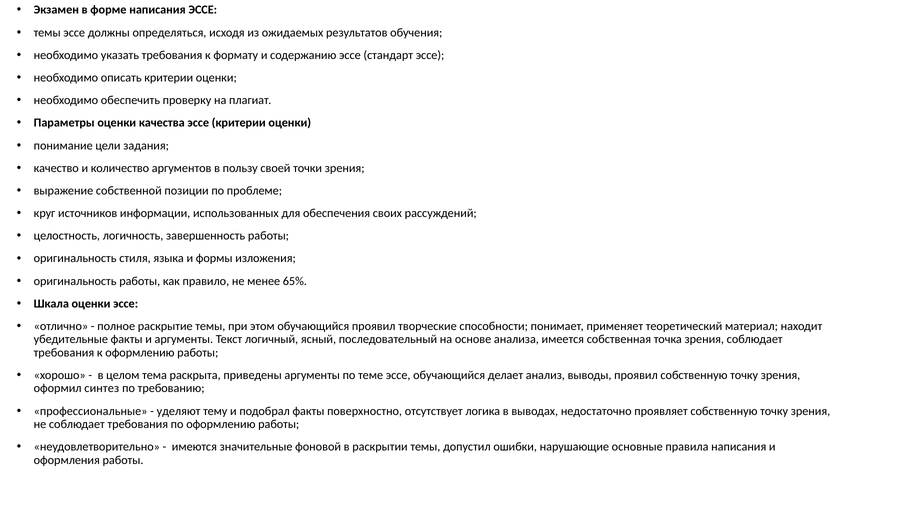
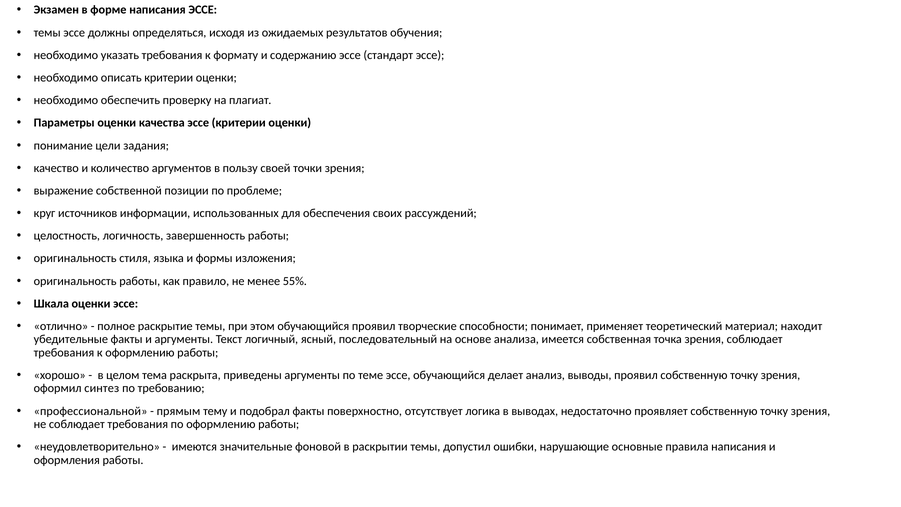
65%: 65% -> 55%
профессиональные: профессиональные -> профессиональной
уделяют: уделяют -> прямым
